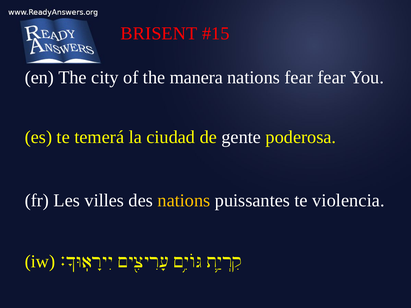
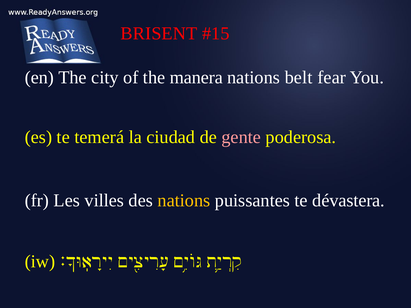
nations fear: fear -> belt
gente colour: white -> pink
violencia: violencia -> dévastera
